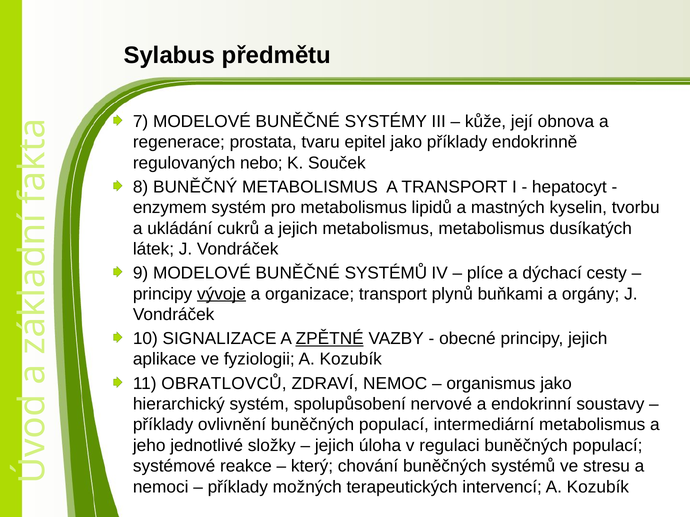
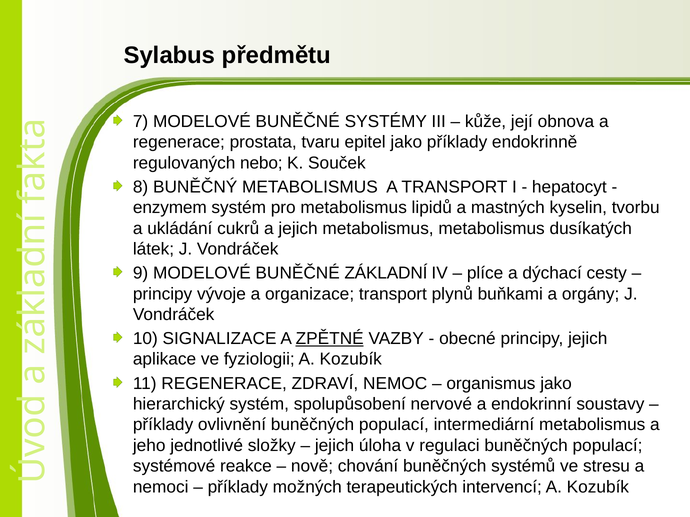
BUNĚČNÉ SYSTÉMŮ: SYSTÉMŮ -> ZÁKLADNÍ
vývoje underline: present -> none
11 OBRATLOVCŮ: OBRATLOVCŮ -> REGENERACE
který: který -> nově
